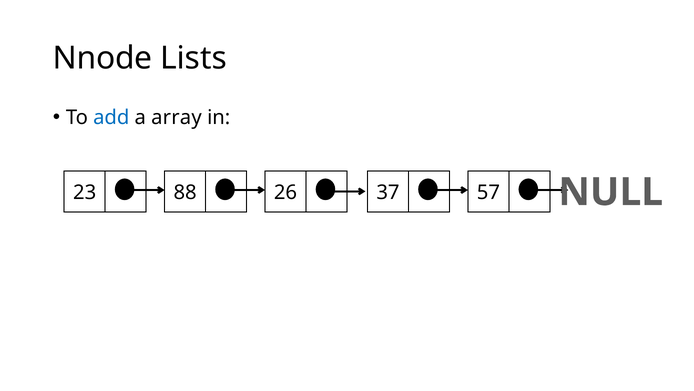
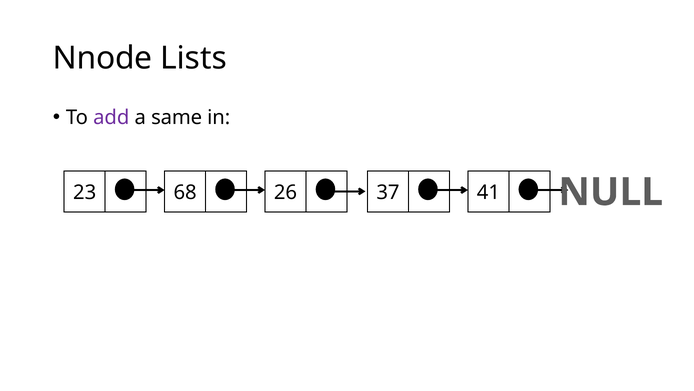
add colour: blue -> purple
array: array -> same
88: 88 -> 68
57: 57 -> 41
